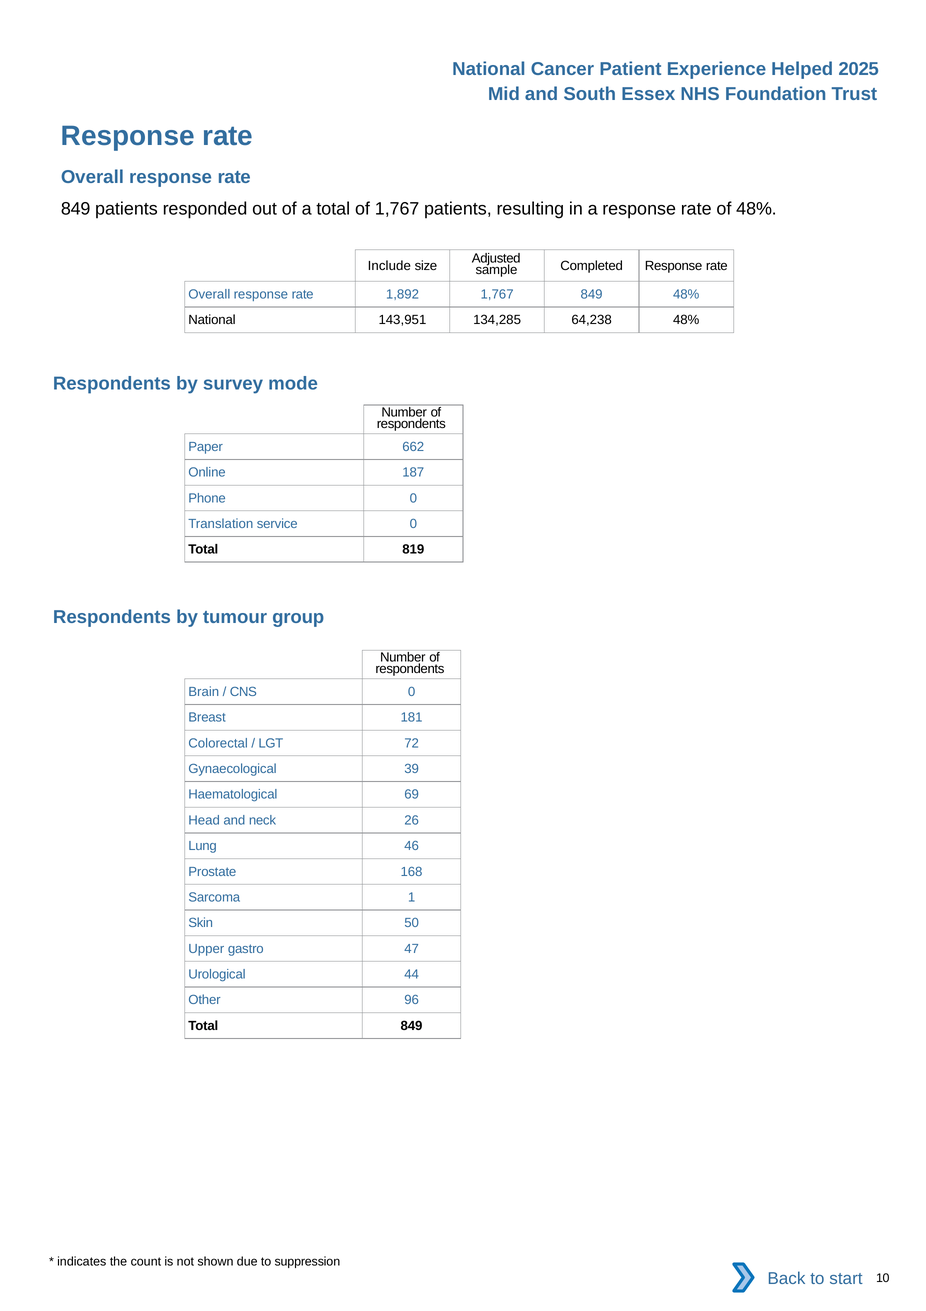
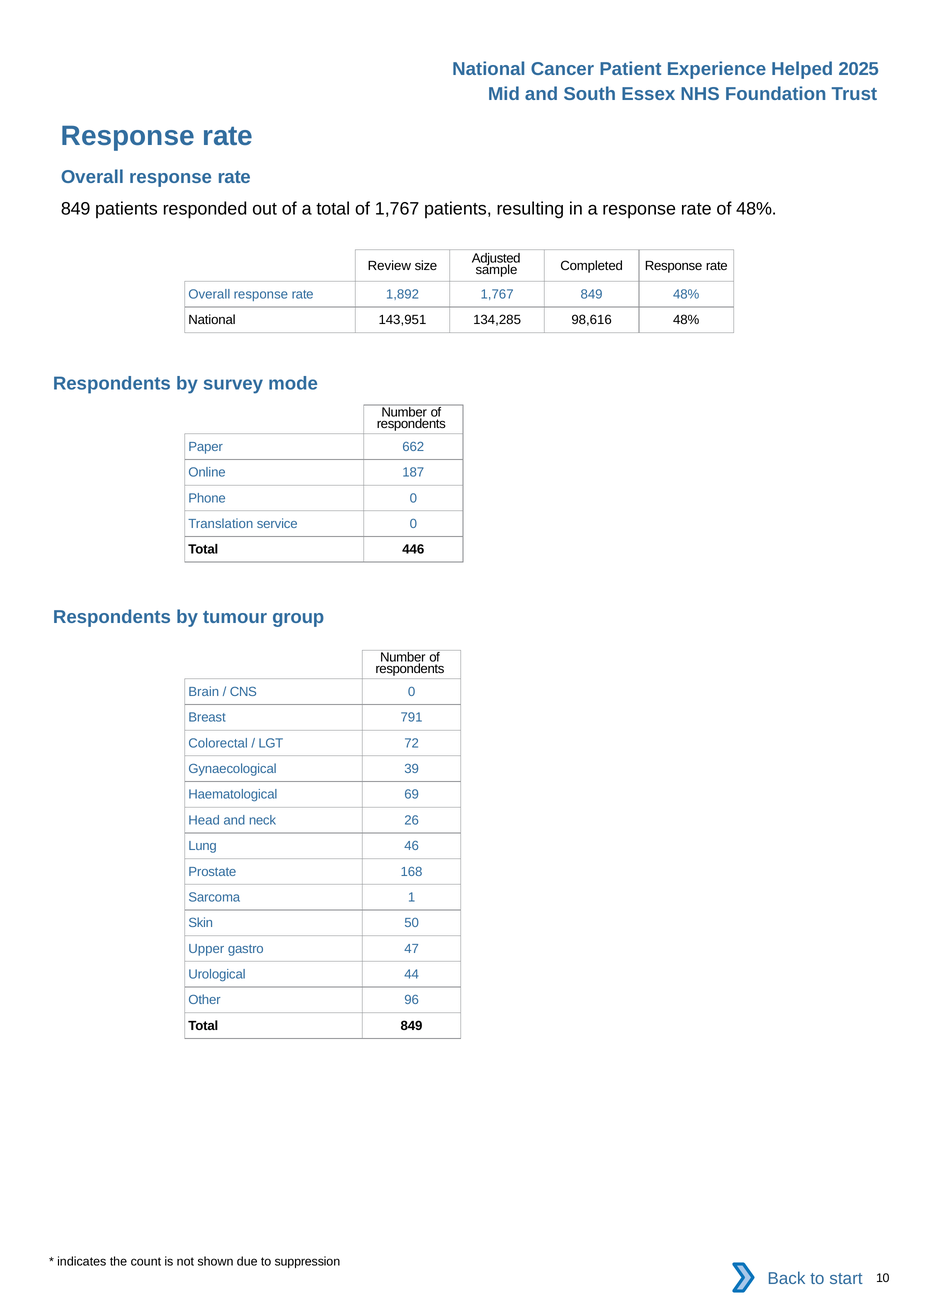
Include: Include -> Review
64,238: 64,238 -> 98,616
819: 819 -> 446
181: 181 -> 791
